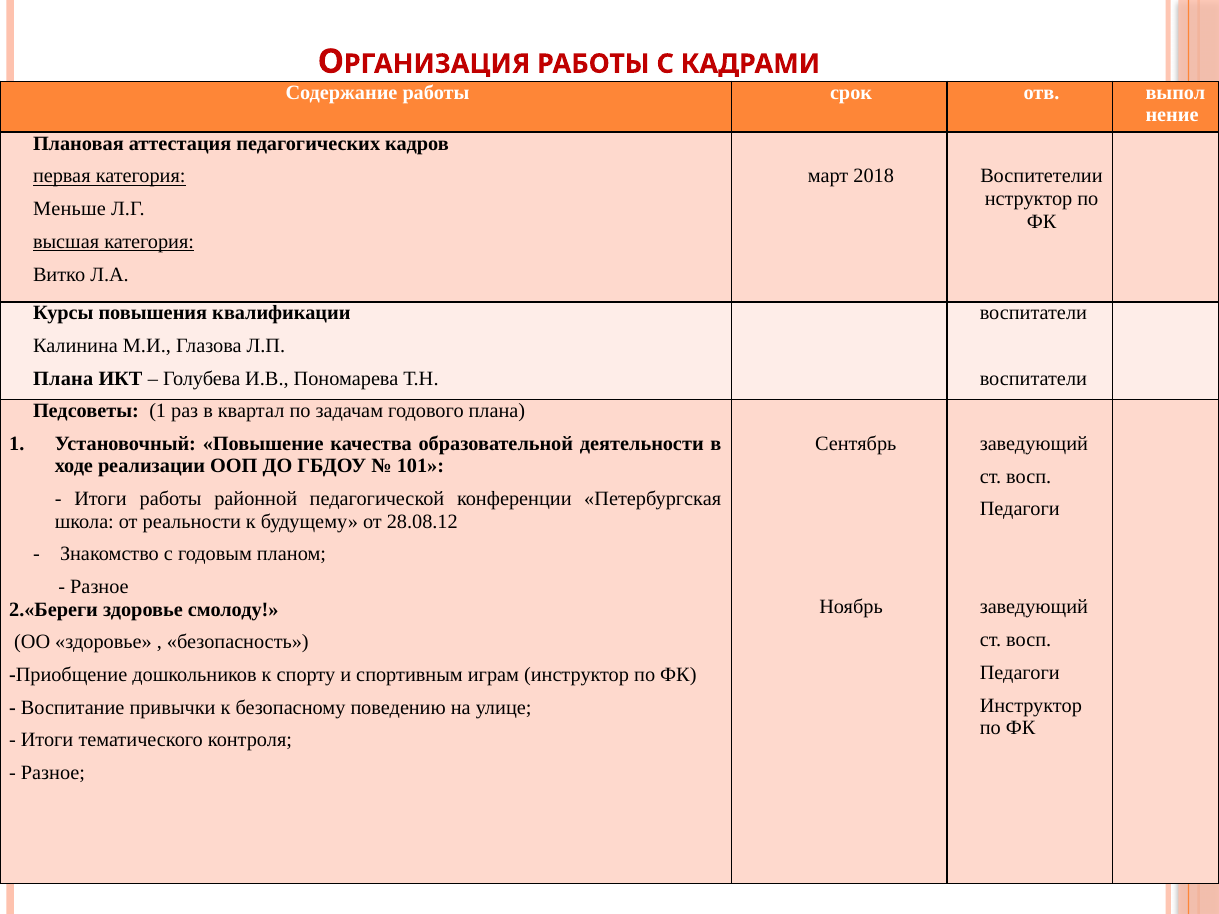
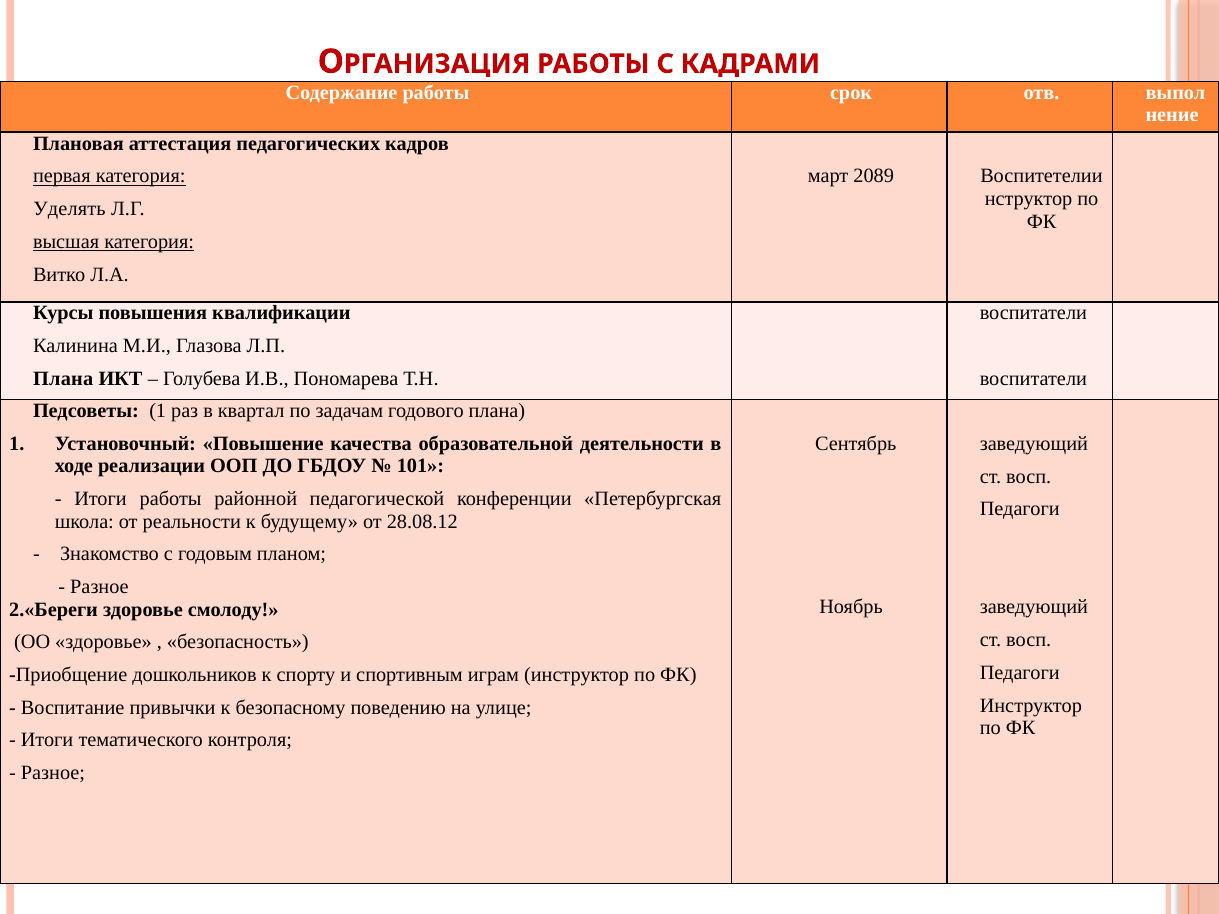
2018: 2018 -> 2089
Меньше: Меньше -> Уделять
